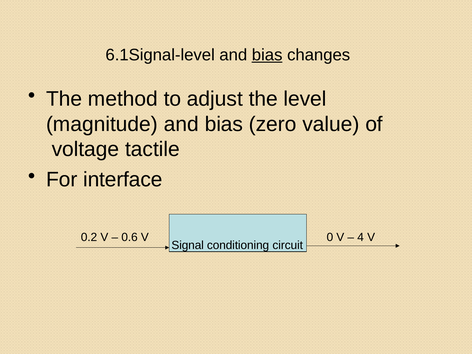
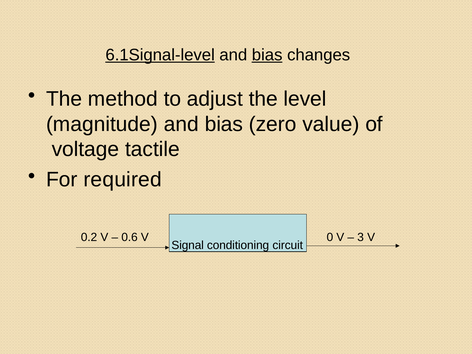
6.1Signal-level underline: none -> present
interface: interface -> required
4: 4 -> 3
